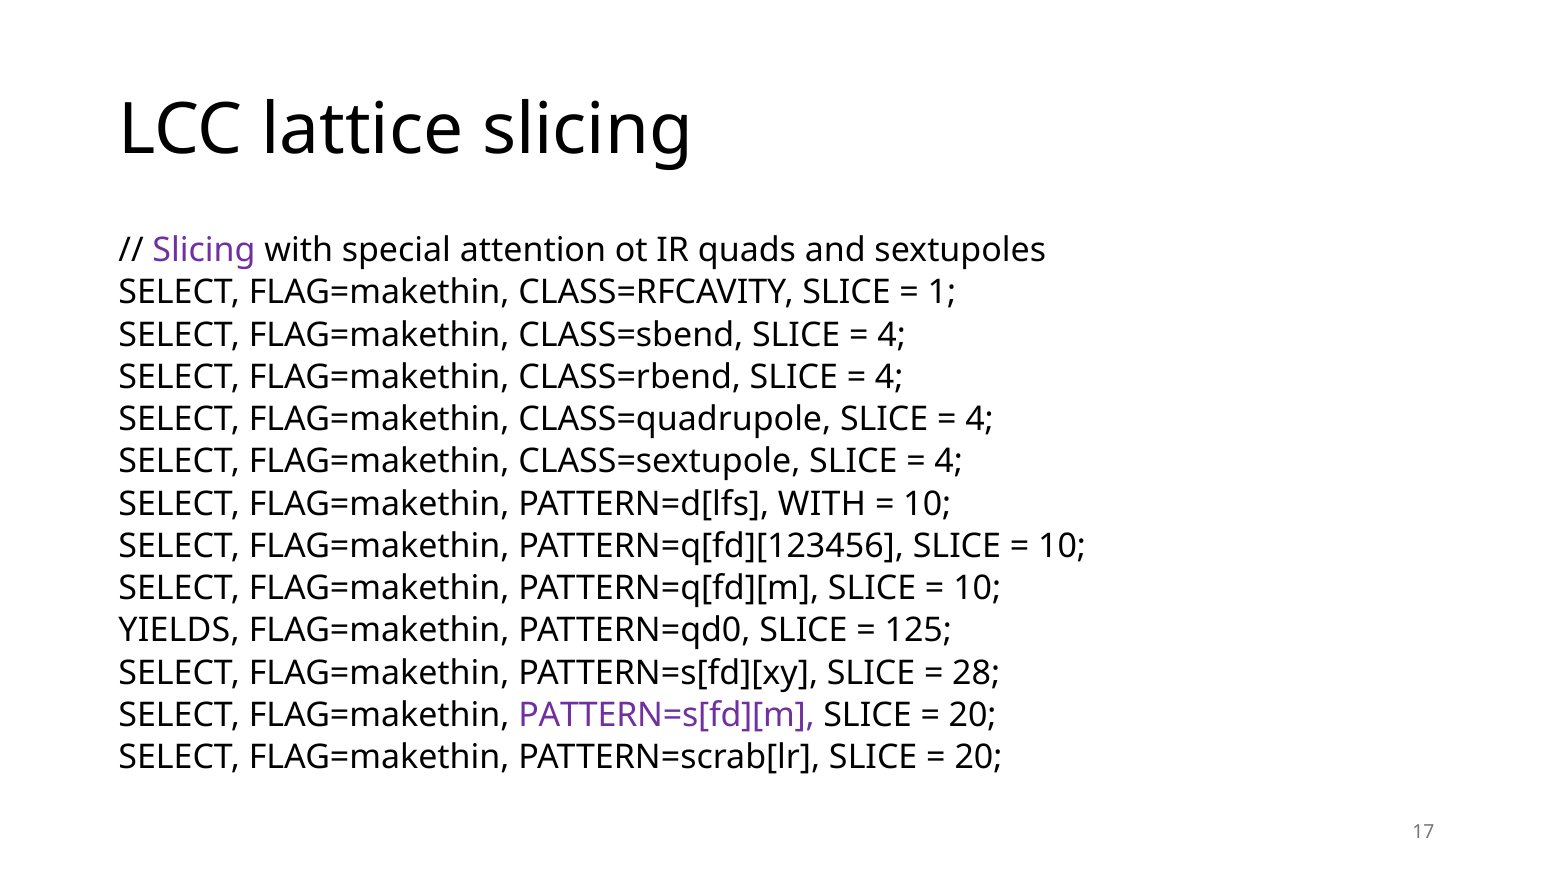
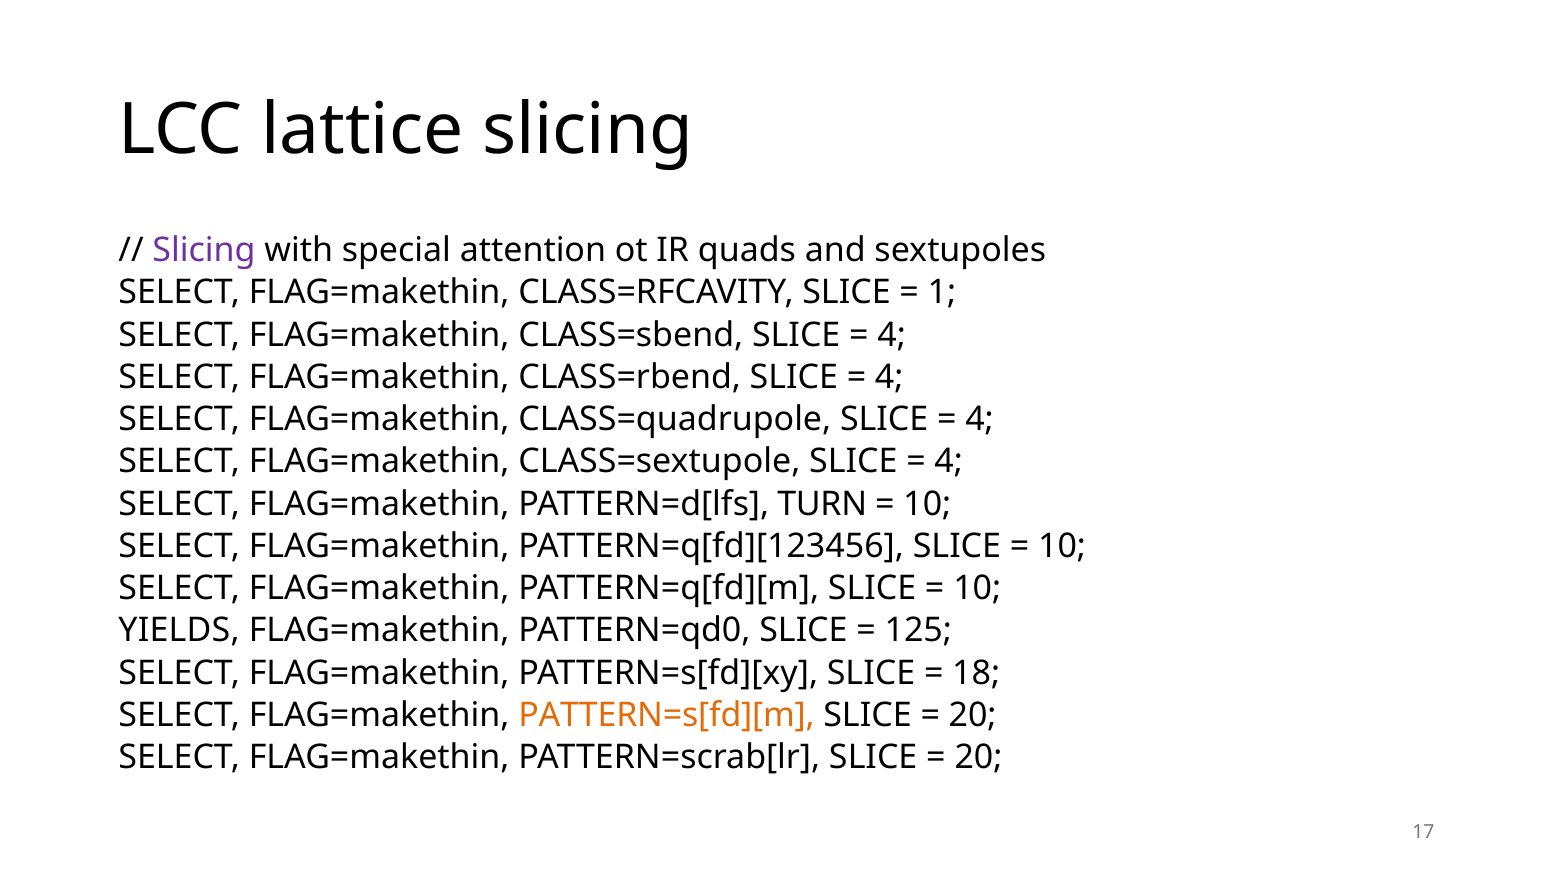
PATTERN=d[lfs WITH: WITH -> TURN
28: 28 -> 18
PATTERN=s[fd][m colour: purple -> orange
